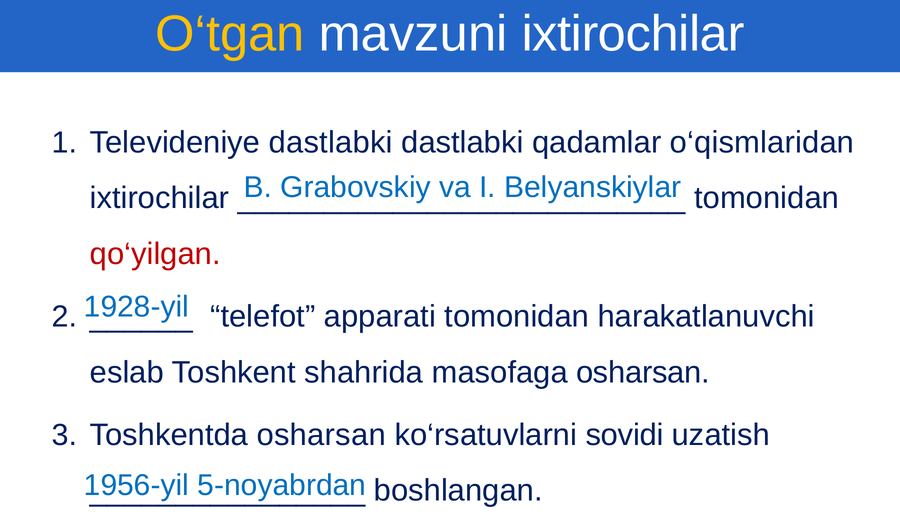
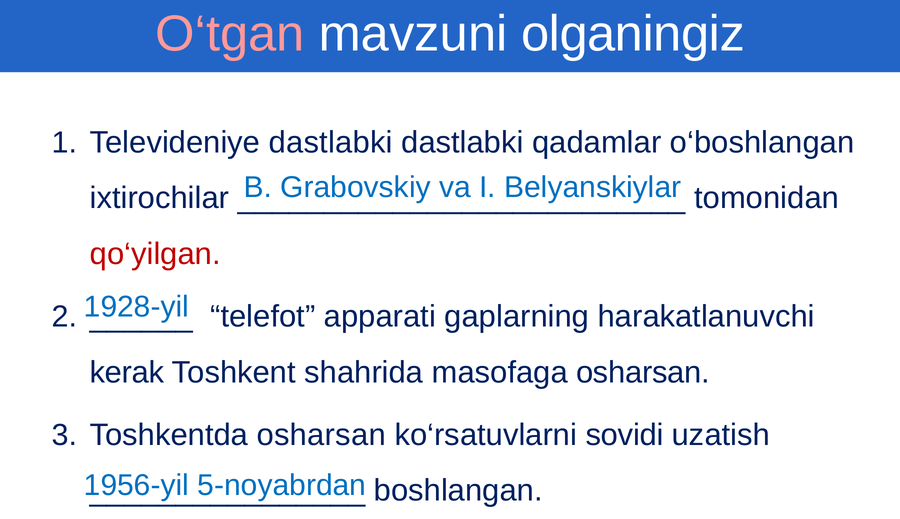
O‘tgan colour: yellow -> pink
mavzuni ixtirochilar: ixtirochilar -> olganingiz
o‘qismlaridan: o‘qismlaridan -> o‘boshlangan
apparati tomonidan: tomonidan -> gaplarning
eslab: eslab -> kerak
